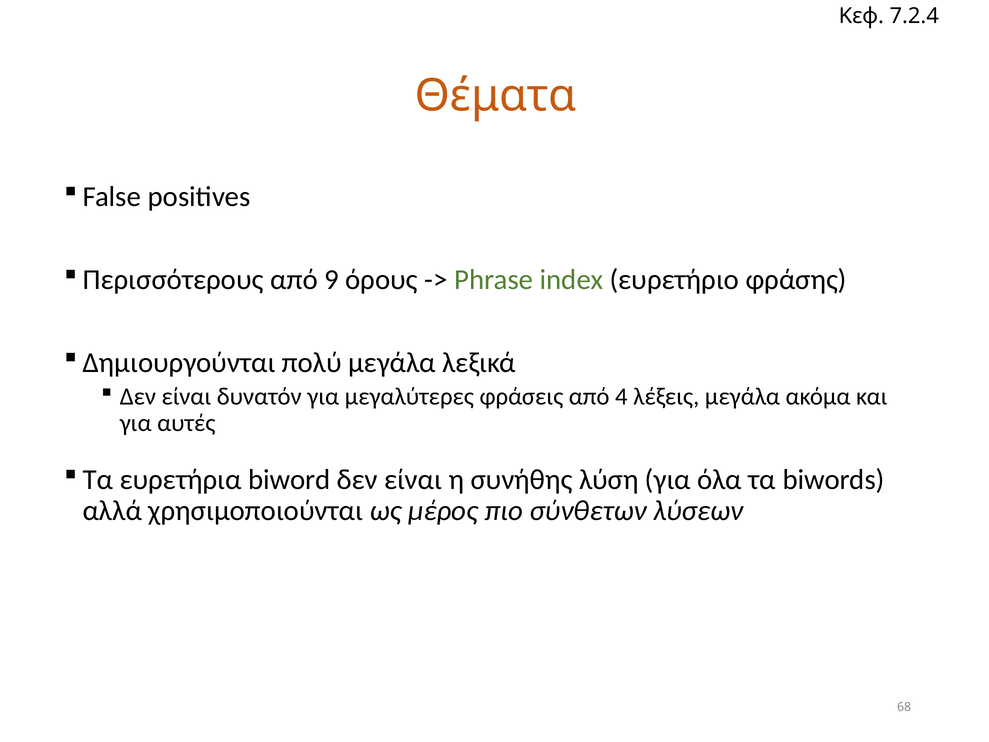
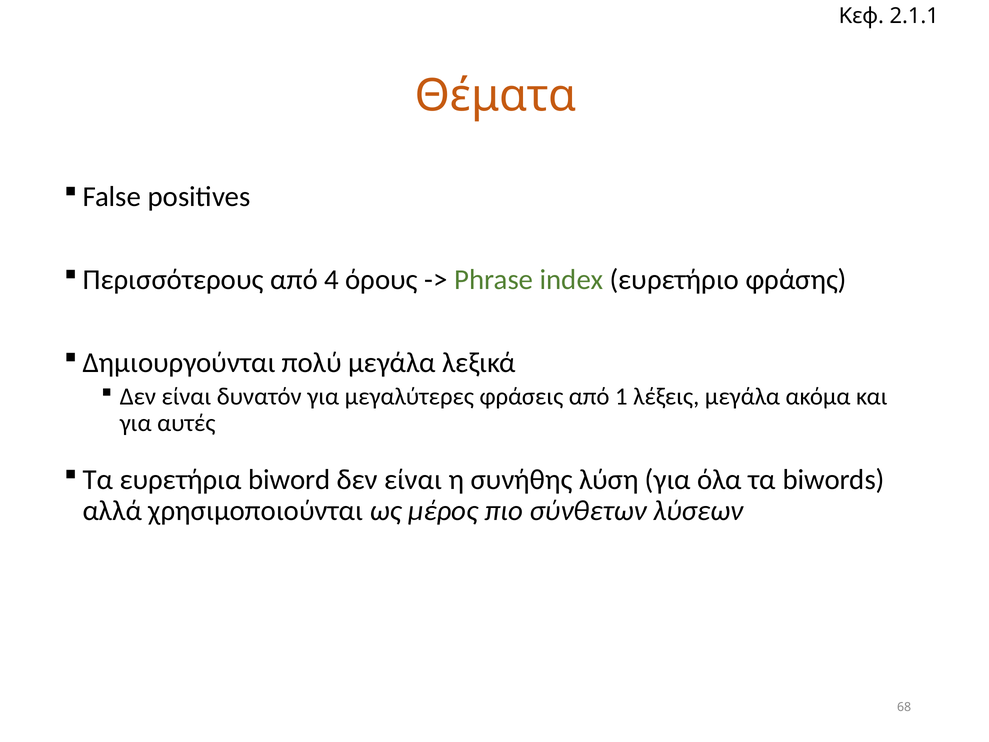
7.2.4: 7.2.4 -> 2.1.1
9: 9 -> 4
4: 4 -> 1
